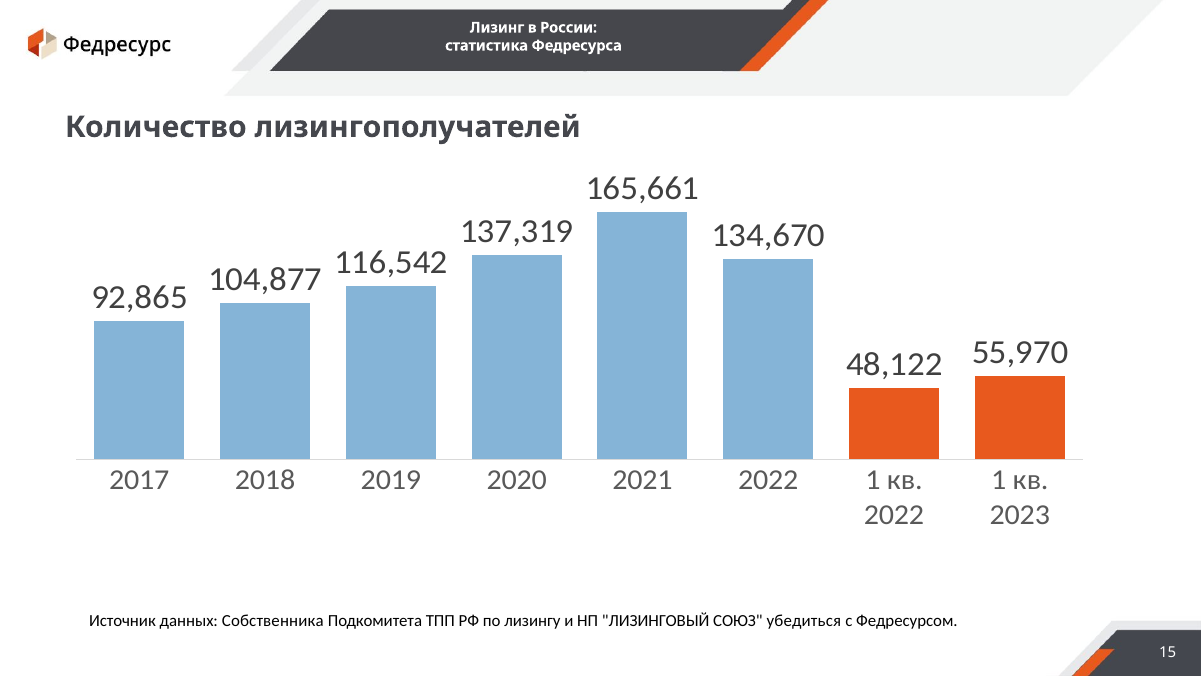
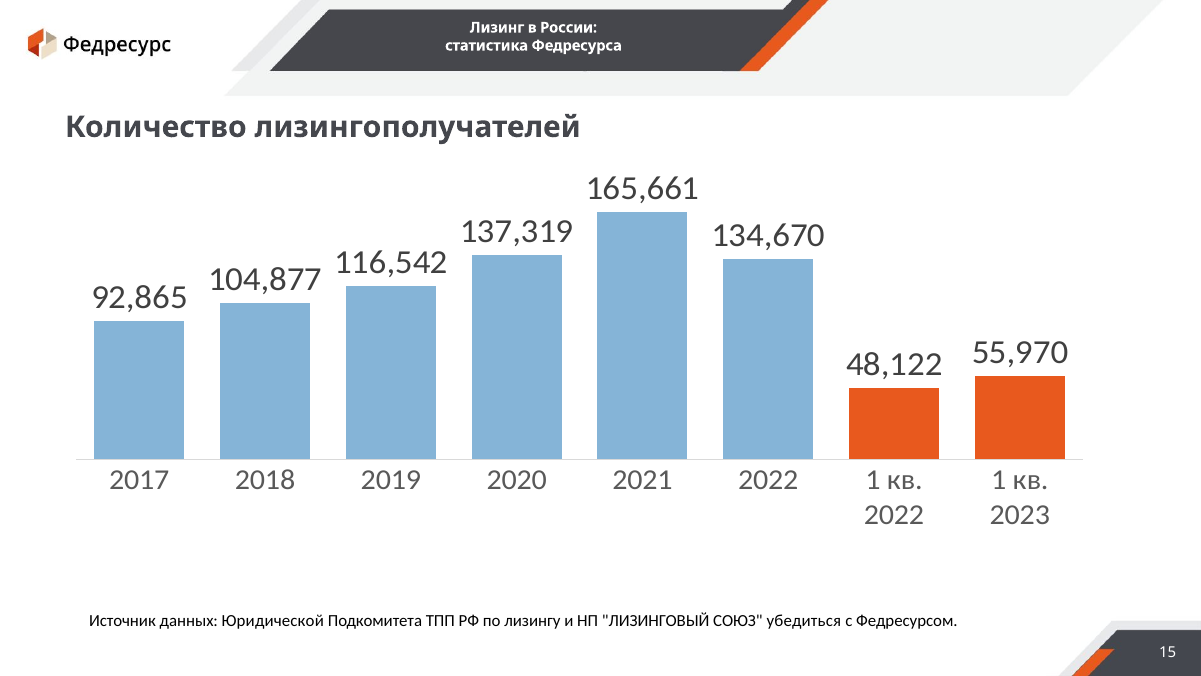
Собственника: Собственника -> Юридической
